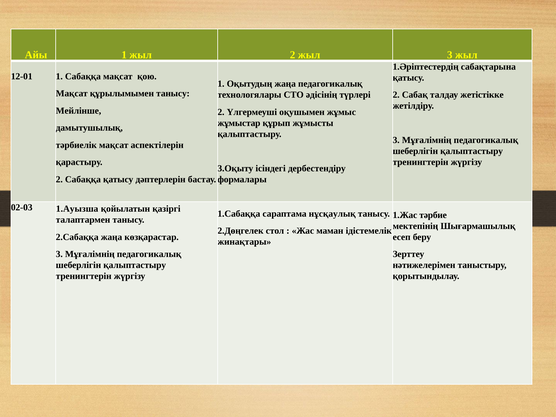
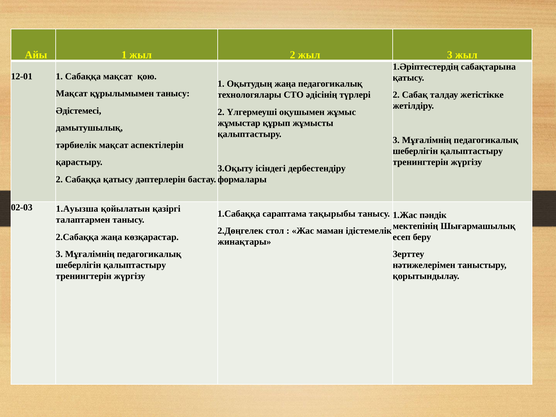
Мейлінше: Мейлінше -> Әдістемесі
нұсқаулық: нұсқаулық -> тақырыбы
тәрбие: тәрбие -> пәндік
